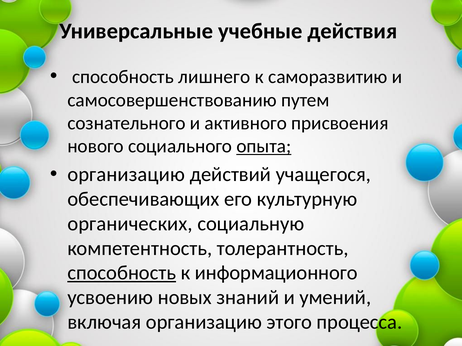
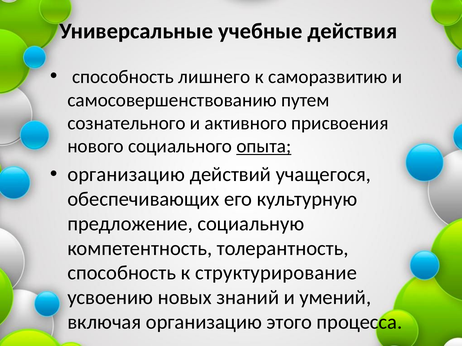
органических: органических -> предложение
способность at (122, 273) underline: present -> none
информационного: информационного -> структурирование
